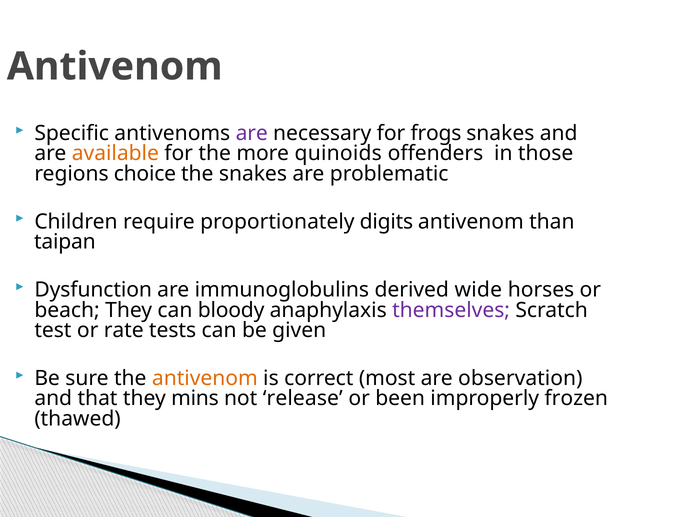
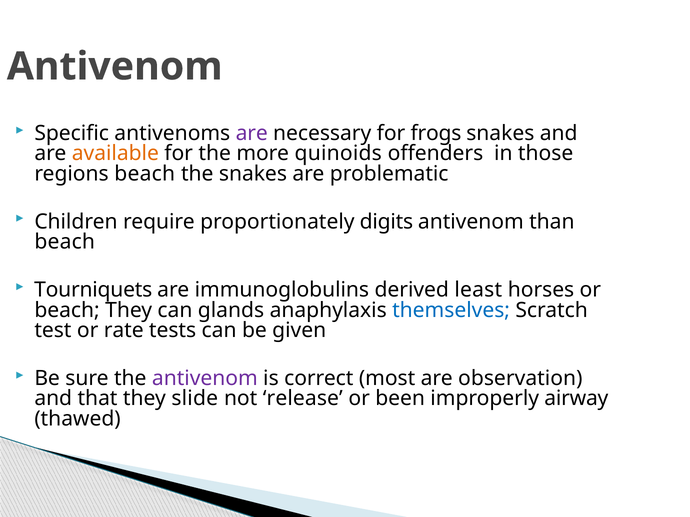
regions choice: choice -> beach
taipan at (65, 242): taipan -> beach
Dysfunction: Dysfunction -> Tourniquets
wide: wide -> least
bloody: bloody -> glands
themselves colour: purple -> blue
antivenom at (205, 379) colour: orange -> purple
mins: mins -> slide
frozen: frozen -> airway
